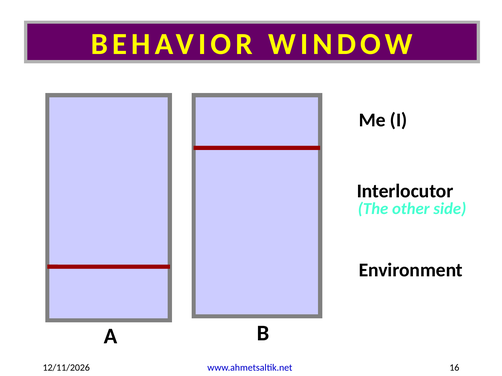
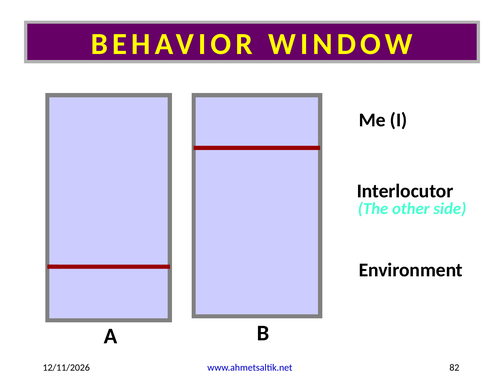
16: 16 -> 82
